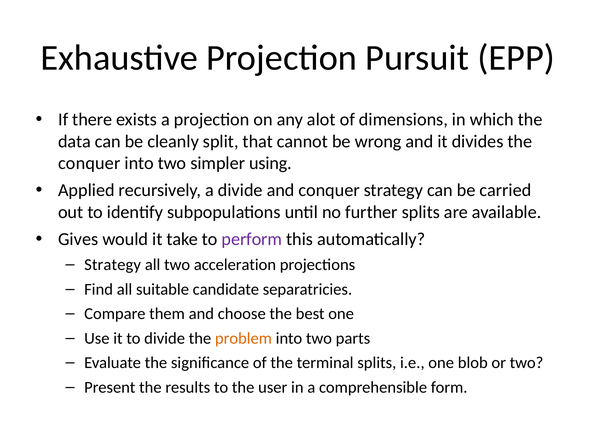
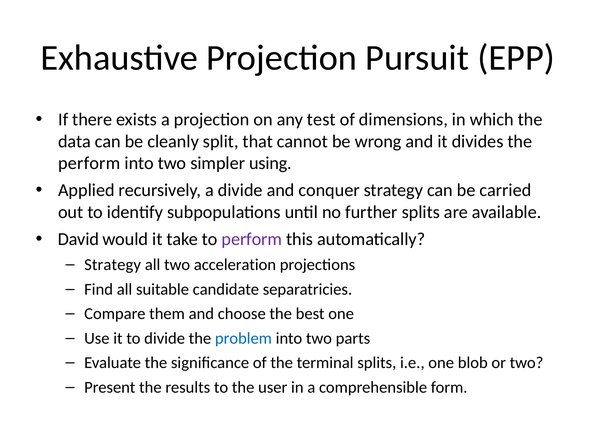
alot: alot -> test
conquer at (89, 163): conquer -> perform
Gives: Gives -> David
problem colour: orange -> blue
